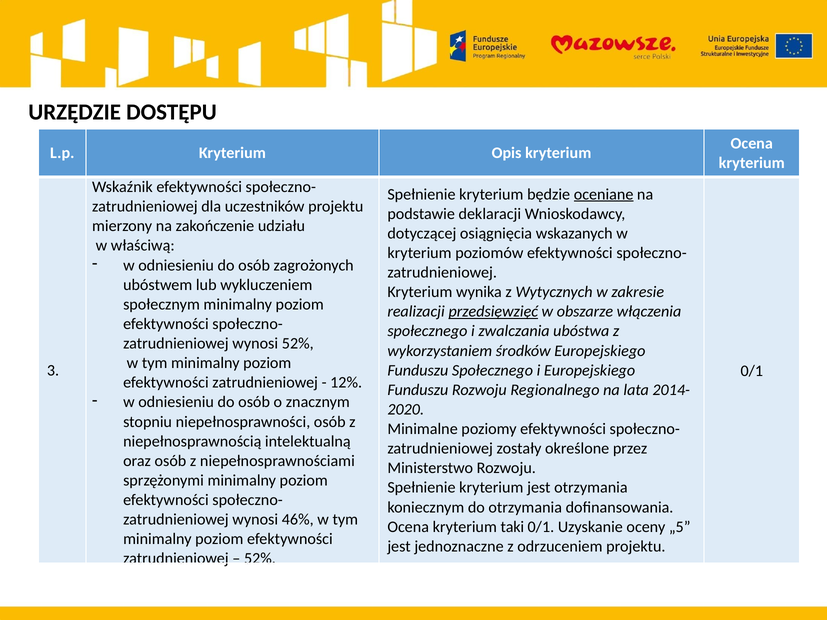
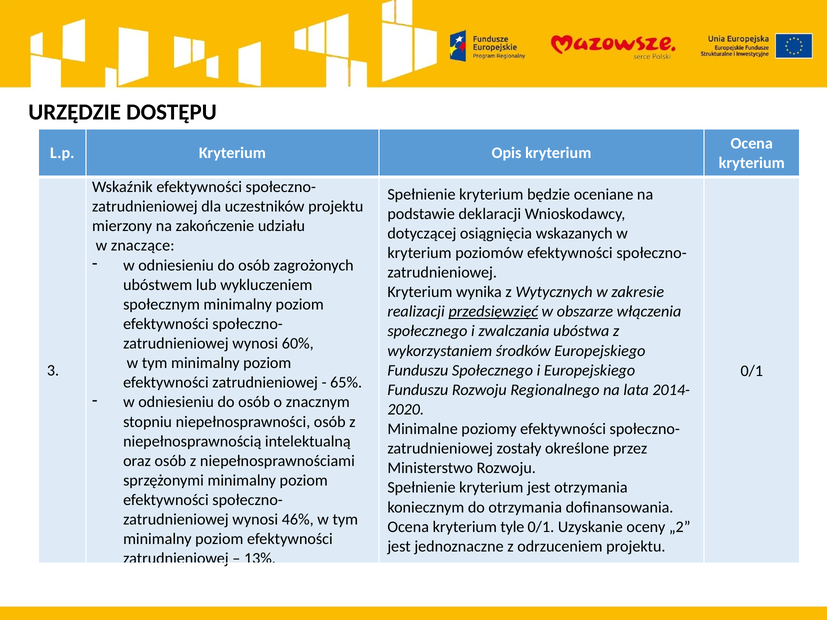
oceniane underline: present -> none
właściwą: właściwą -> znaczące
wynosi 52%: 52% -> 60%
12%: 12% -> 65%
taki: taki -> tyle
„5: „5 -> „2
52% at (260, 559): 52% -> 13%
